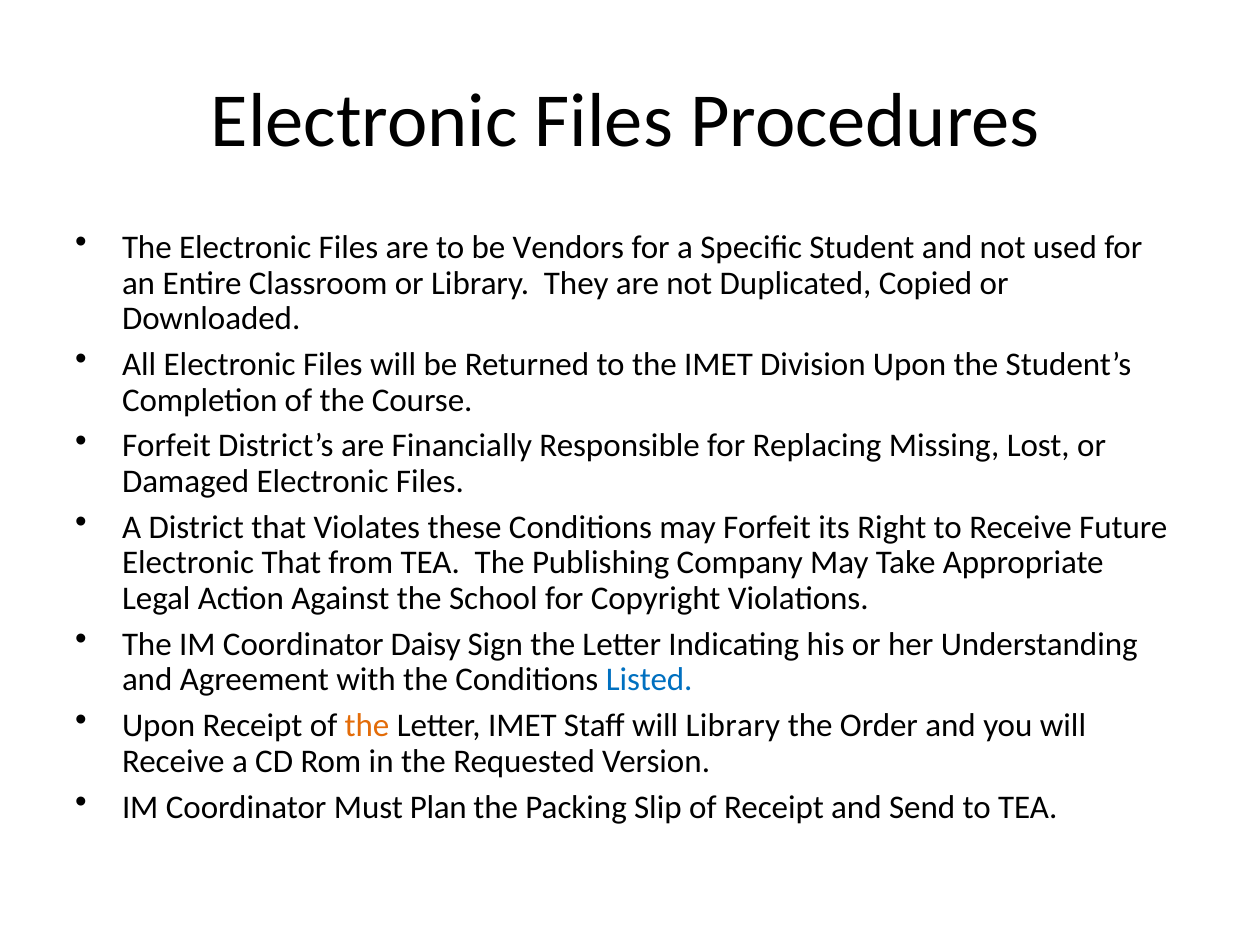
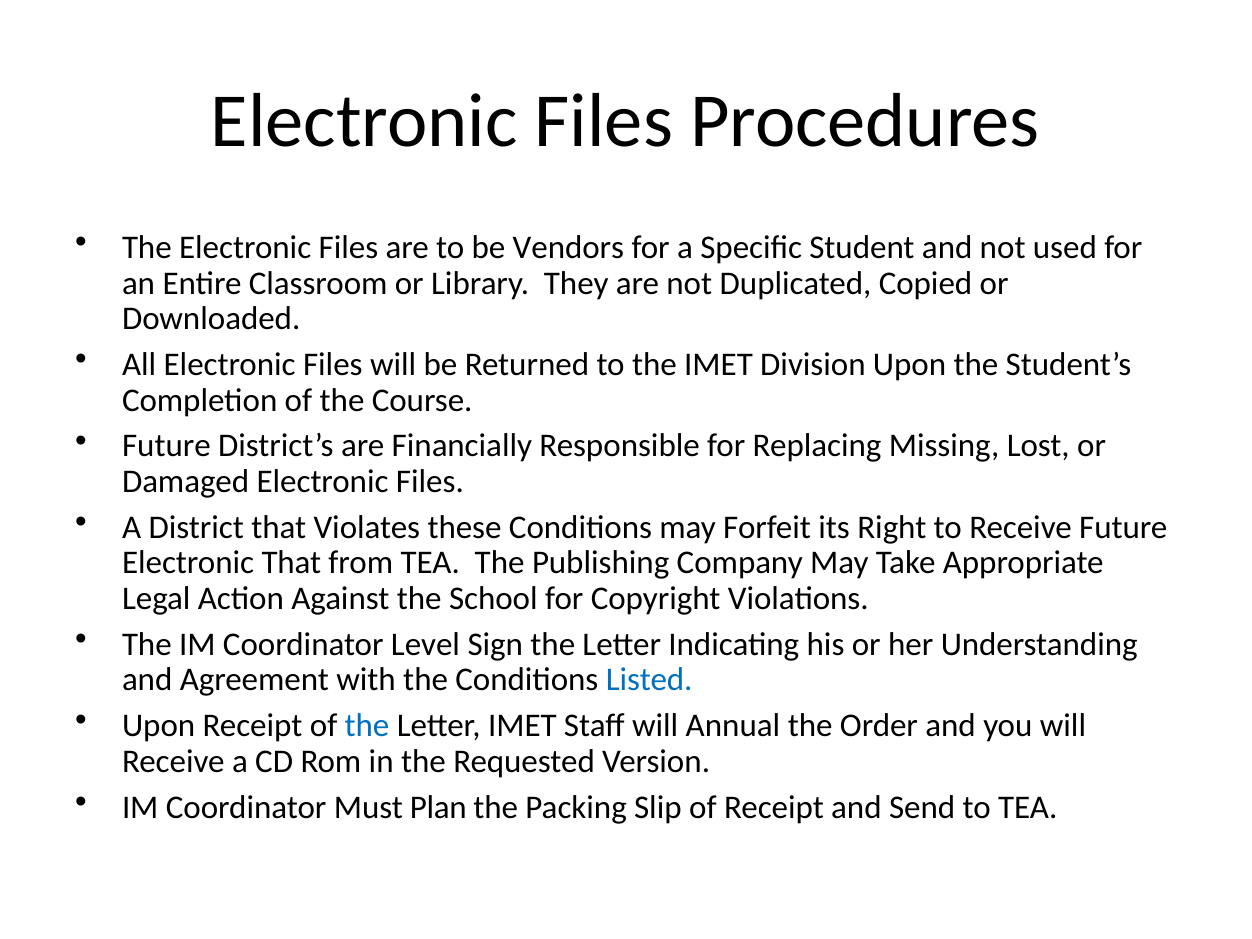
Forfeit at (166, 446): Forfeit -> Future
Daisy: Daisy -> Level
the at (367, 726) colour: orange -> blue
will Library: Library -> Annual
